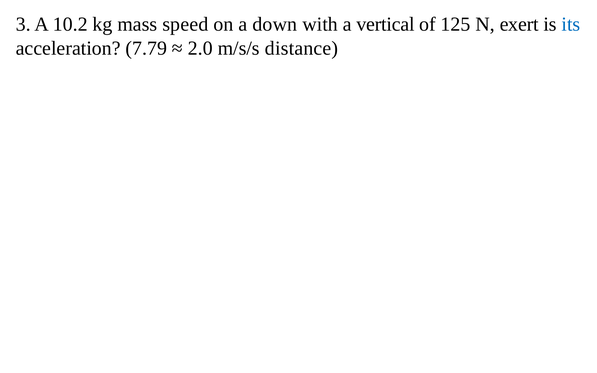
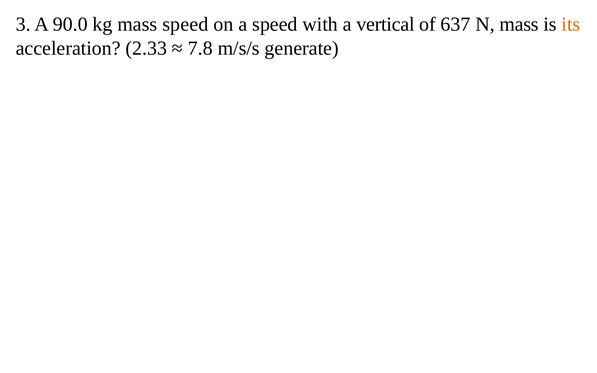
10.2: 10.2 -> 90.0
a down: down -> speed
125: 125 -> 637
N exert: exert -> mass
its colour: blue -> orange
7.79: 7.79 -> 2.33
2.0: 2.0 -> 7.8
distance: distance -> generate
